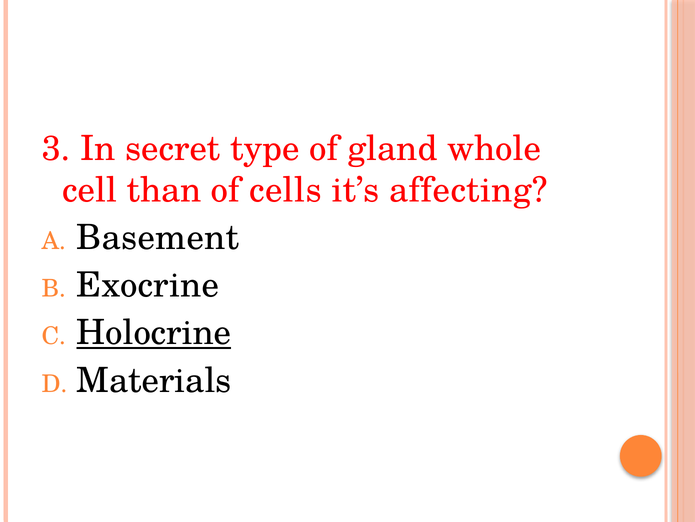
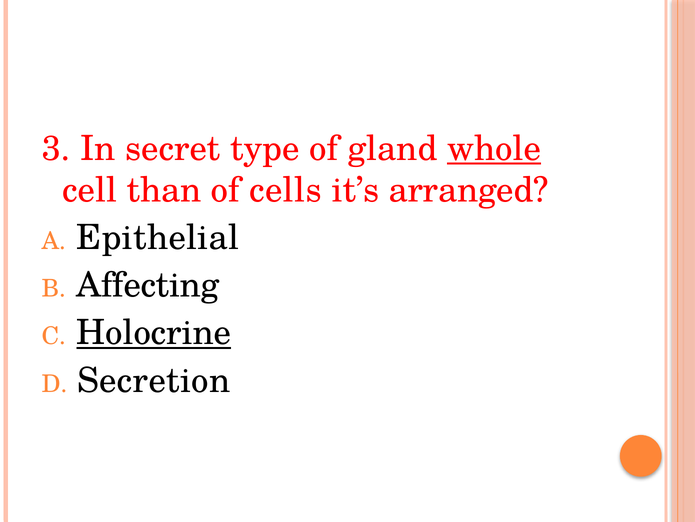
whole underline: none -> present
affecting: affecting -> arranged
Basement: Basement -> Epithelial
Exocrine: Exocrine -> Affecting
Materials: Materials -> Secretion
